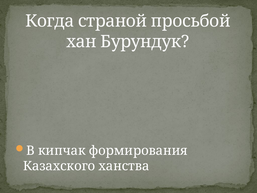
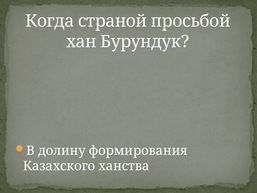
кипчак: кипчак -> долину
